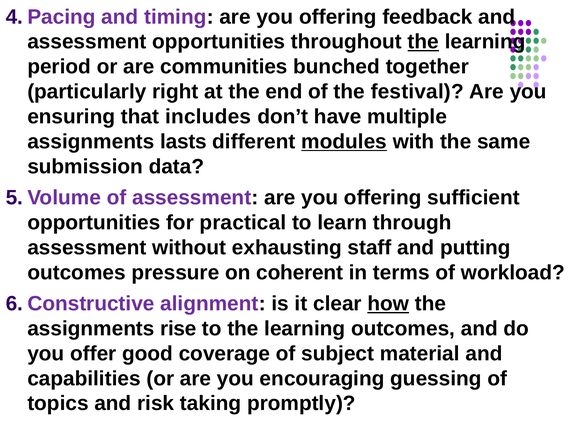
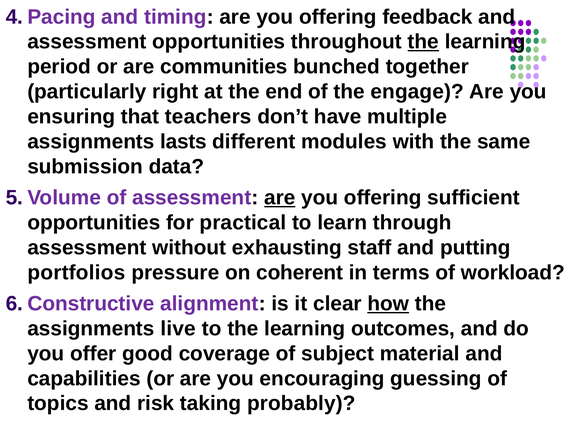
festival: festival -> engage
includes: includes -> teachers
modules underline: present -> none
are at (280, 198) underline: none -> present
outcomes at (77, 272): outcomes -> portfolios
rise: rise -> live
promptly: promptly -> probably
